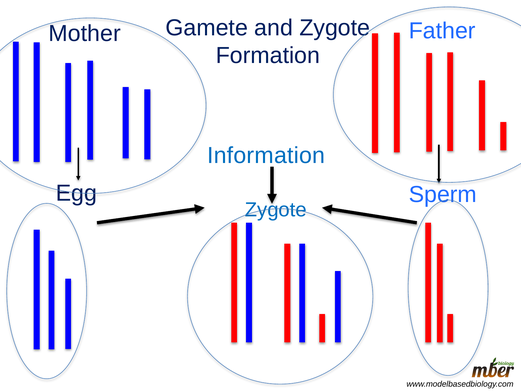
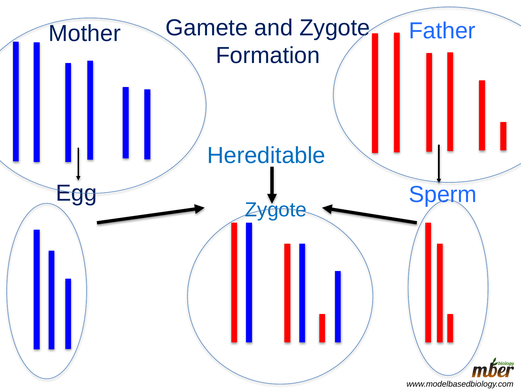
Information: Information -> Hereditable
